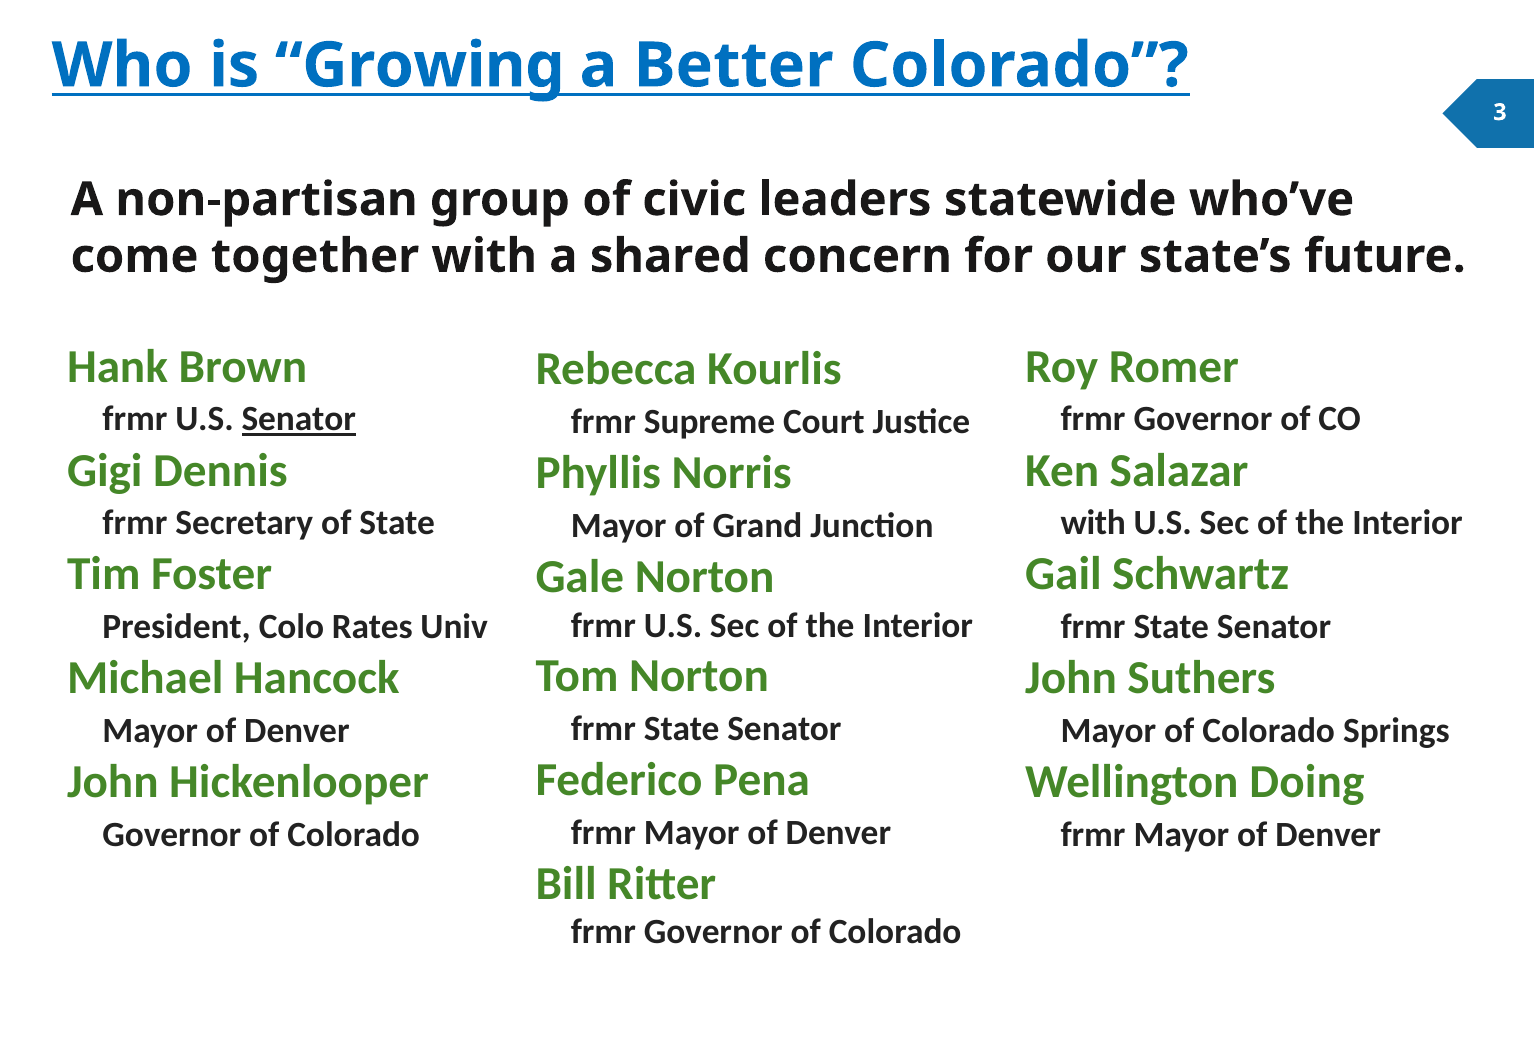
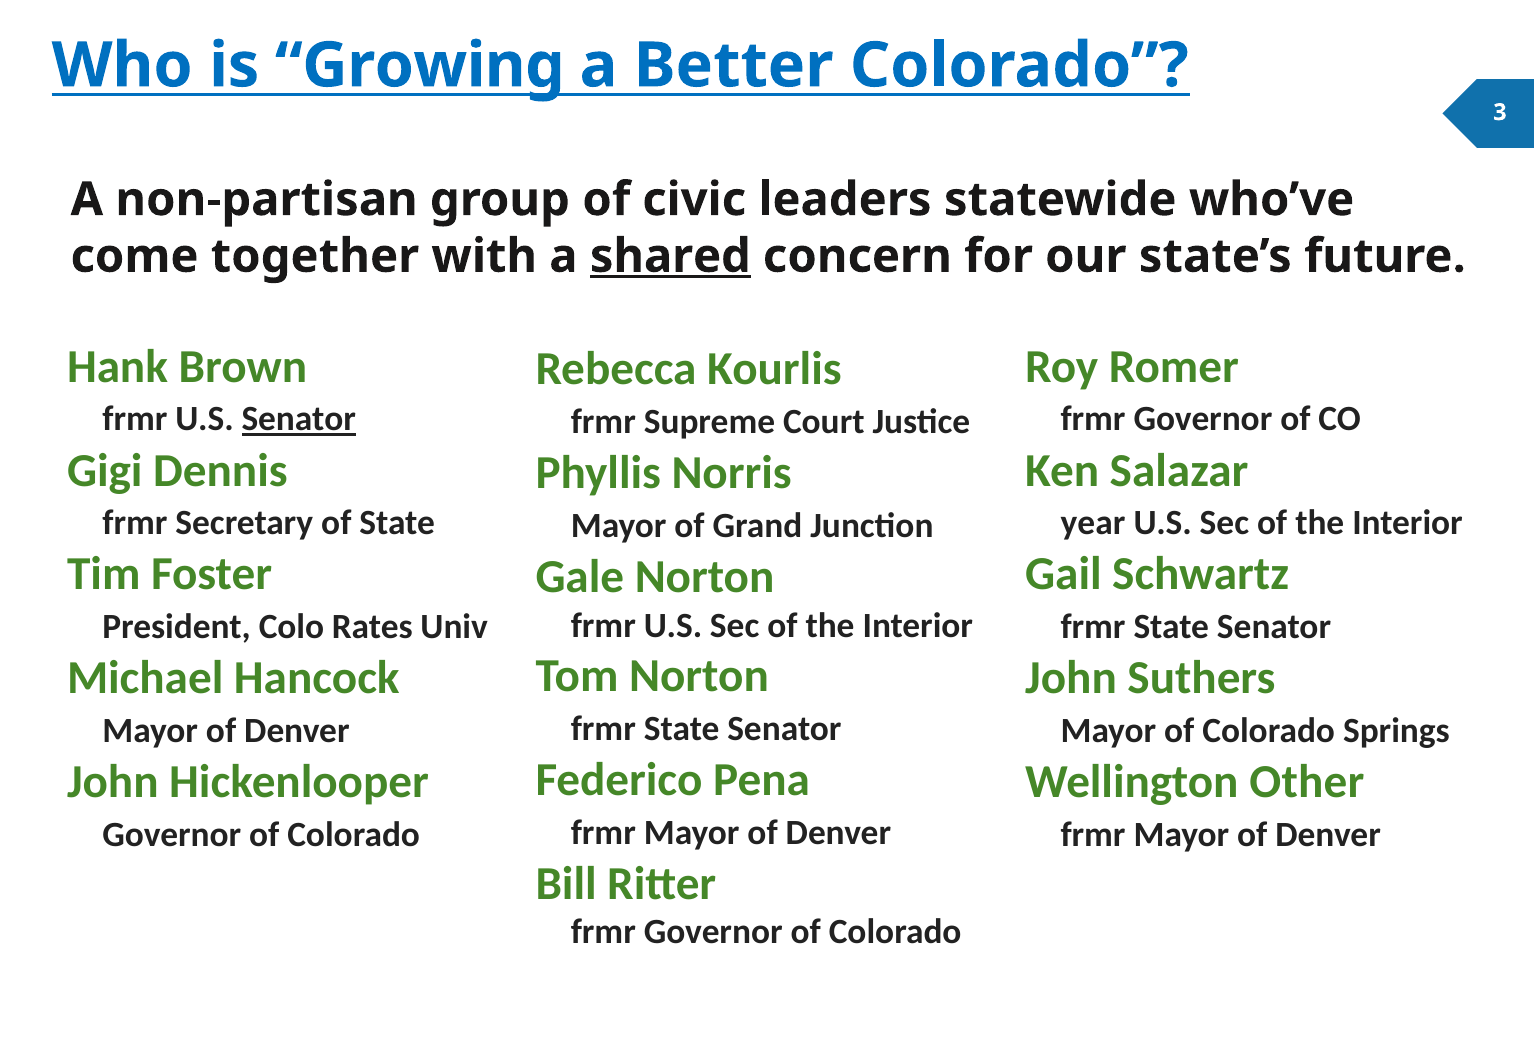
shared underline: none -> present
with at (1093, 523): with -> year
Doing: Doing -> Other
